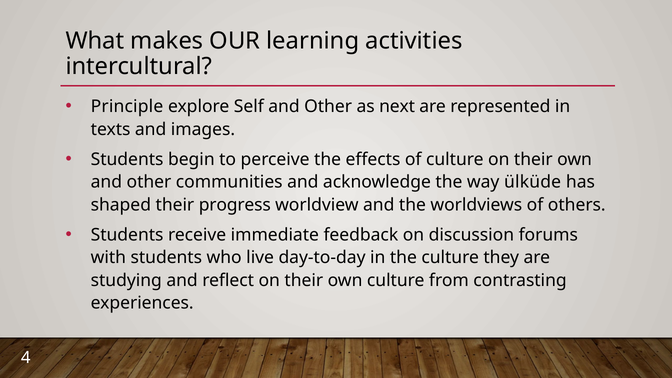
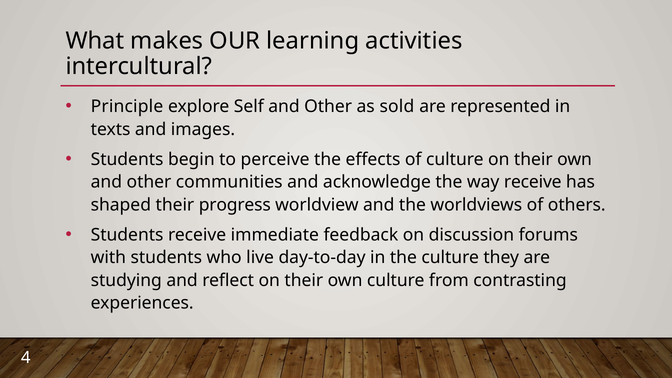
next: next -> sold
way ülküde: ülküde -> receive
